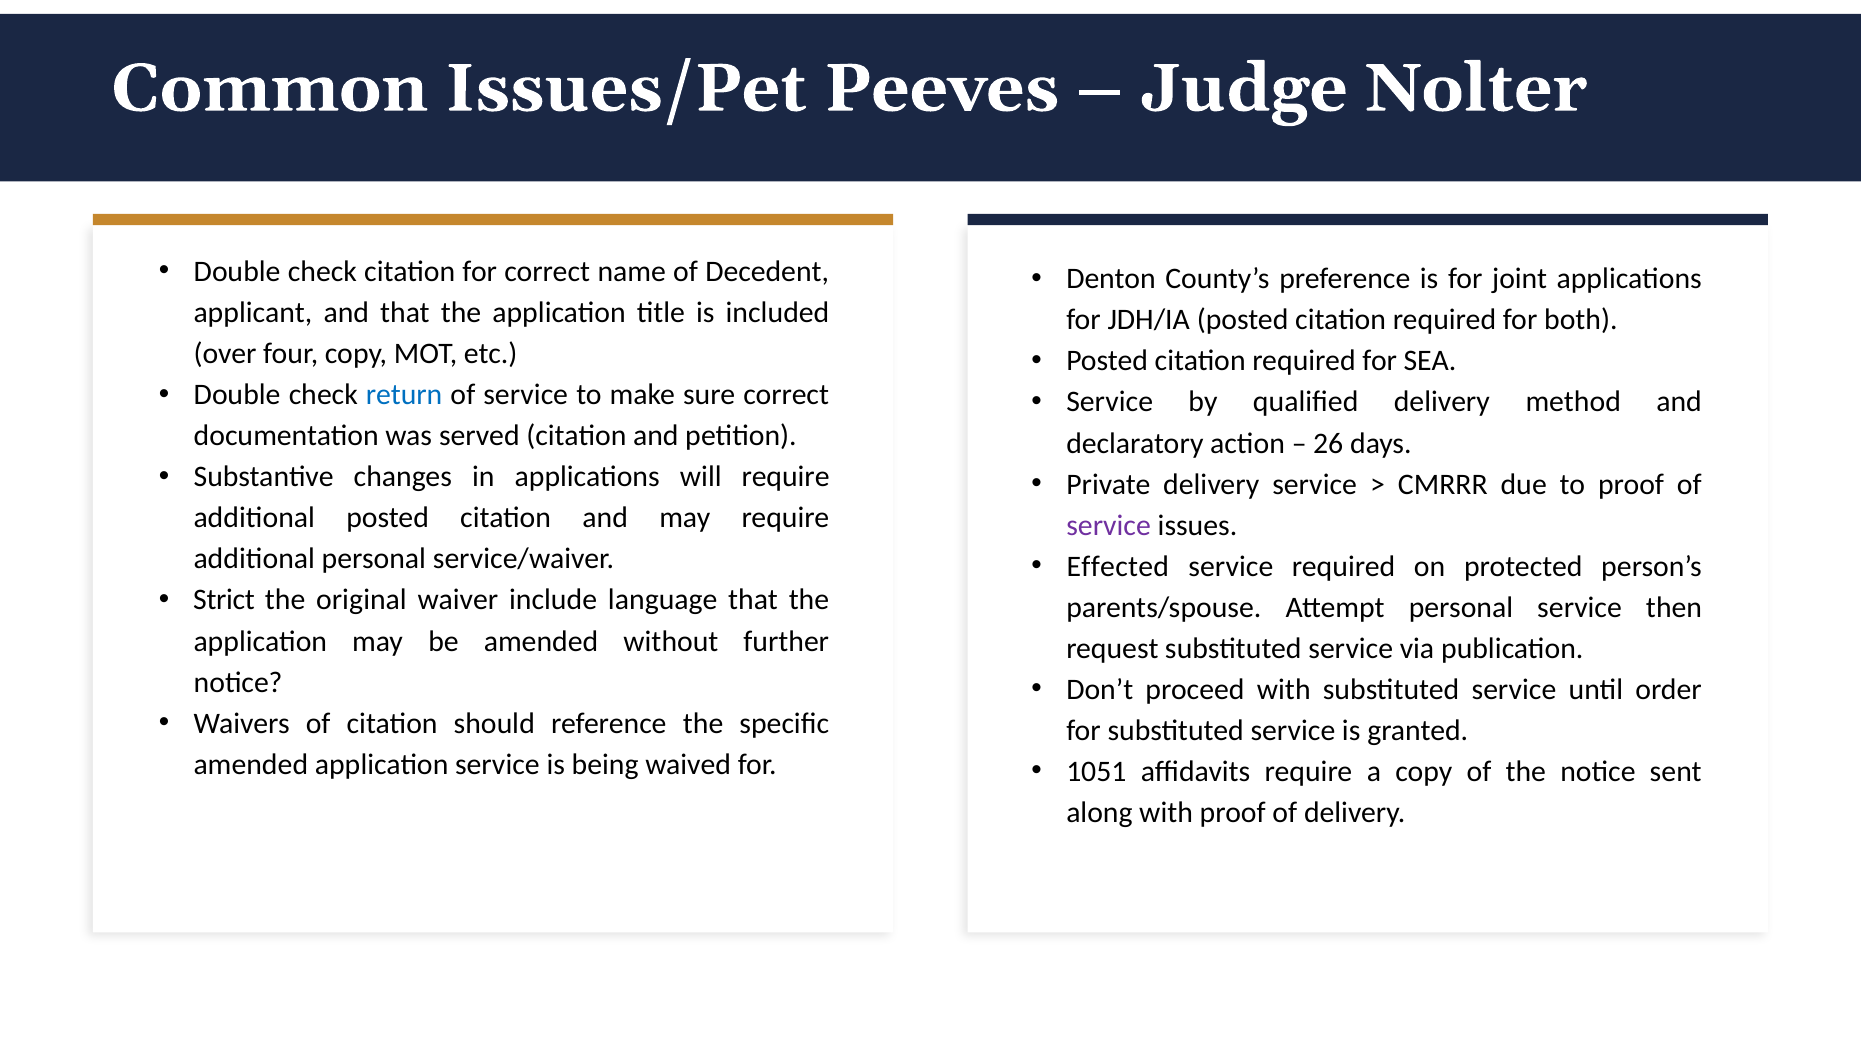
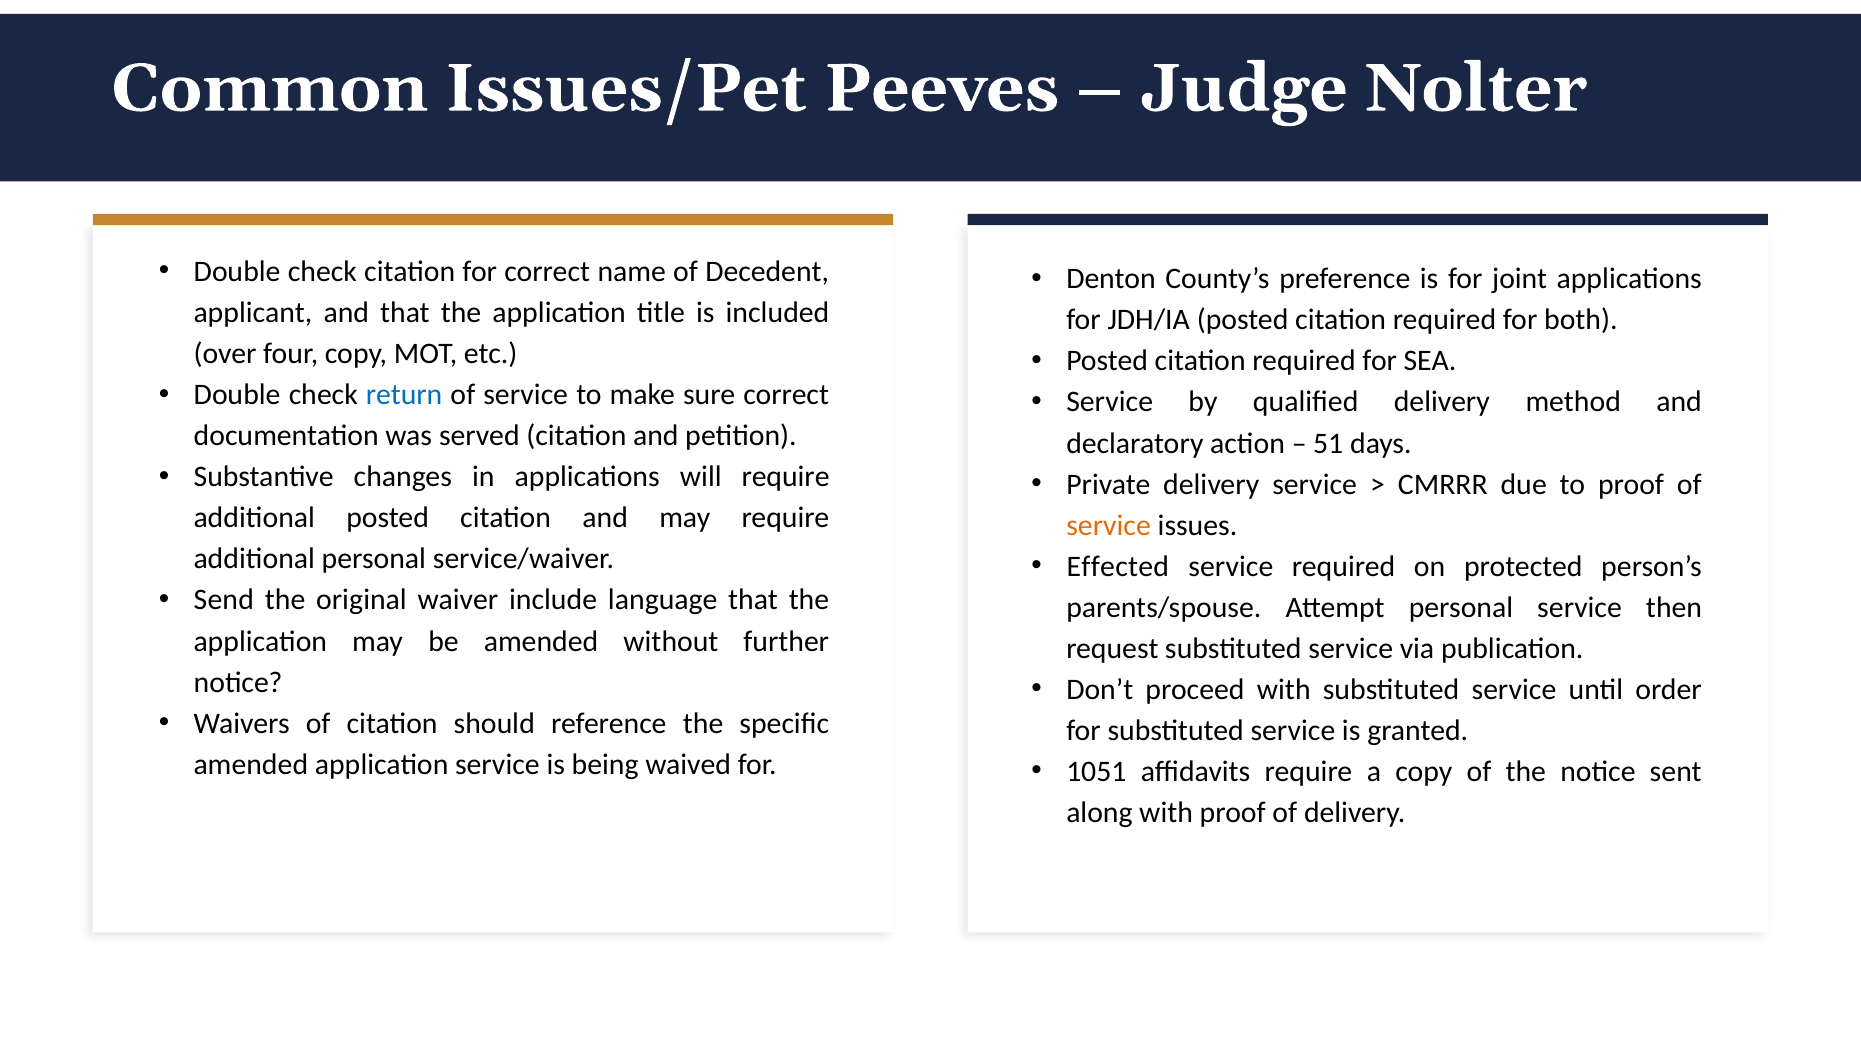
26: 26 -> 51
service at (1109, 525) colour: purple -> orange
Strict: Strict -> Send
